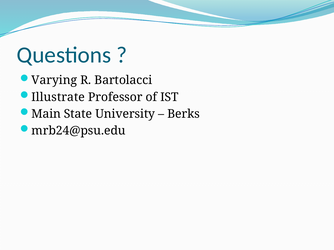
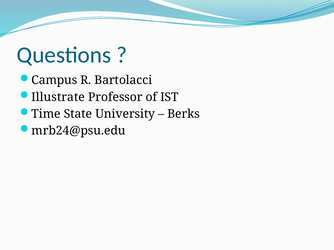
Varying: Varying -> Campus
Main: Main -> Time
